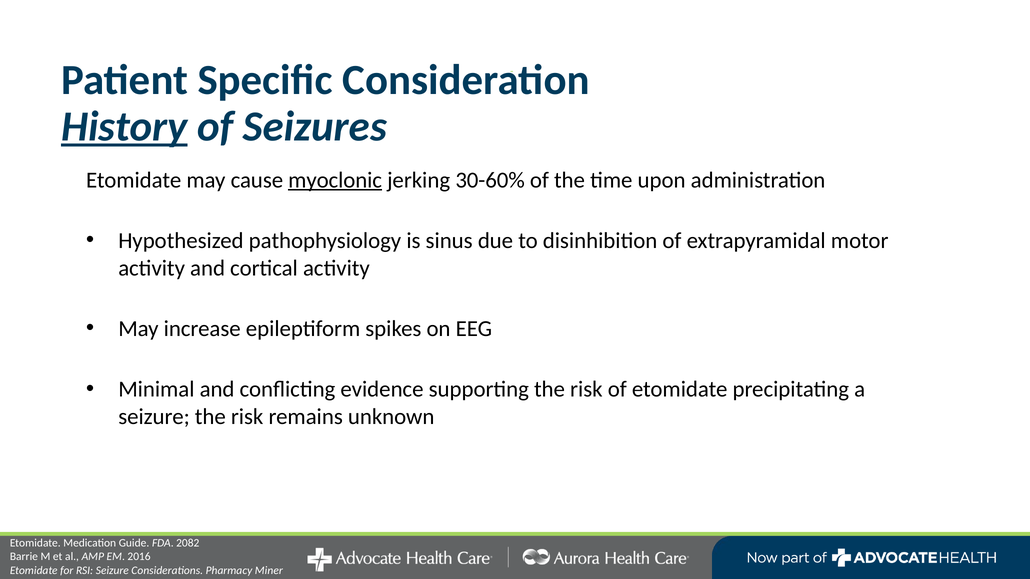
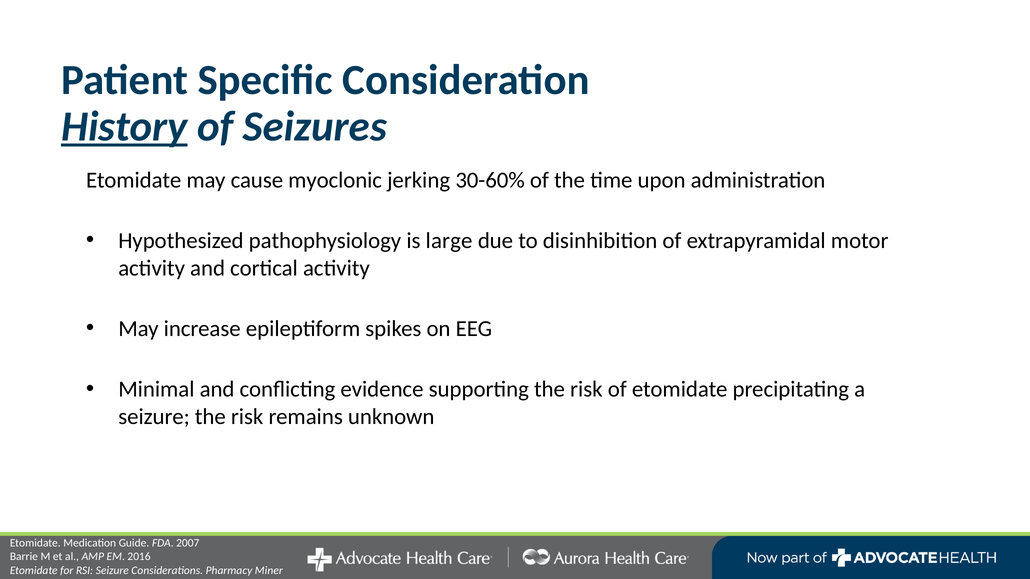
myoclonic underline: present -> none
sinus: sinus -> large
2082: 2082 -> 2007
